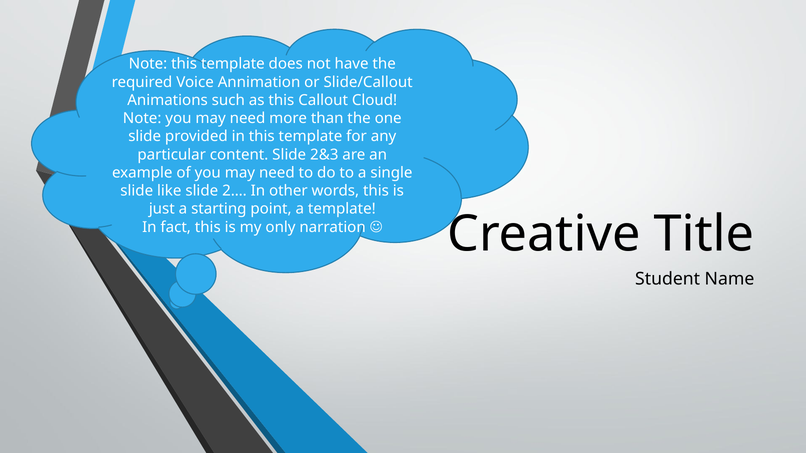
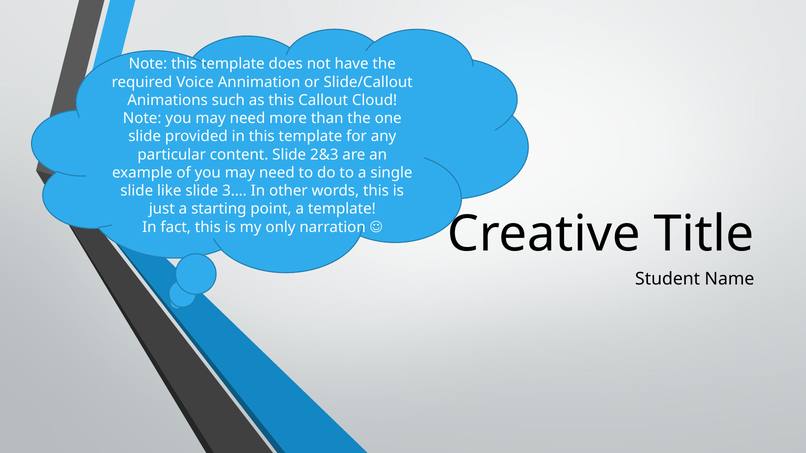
2…: 2… -> 3…
